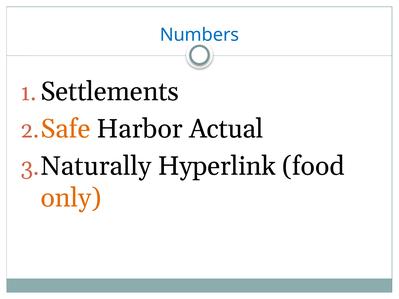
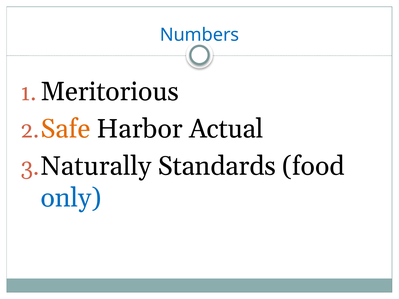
Settlements: Settlements -> Meritorious
Hyperlink: Hyperlink -> Standards
only colour: orange -> blue
